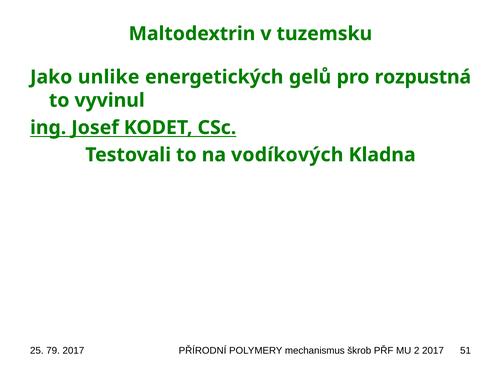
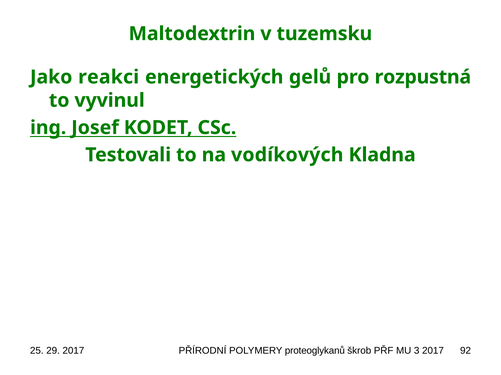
unlike: unlike -> reakci
79: 79 -> 29
mechanismus: mechanismus -> proteoglykanů
2: 2 -> 3
51: 51 -> 92
